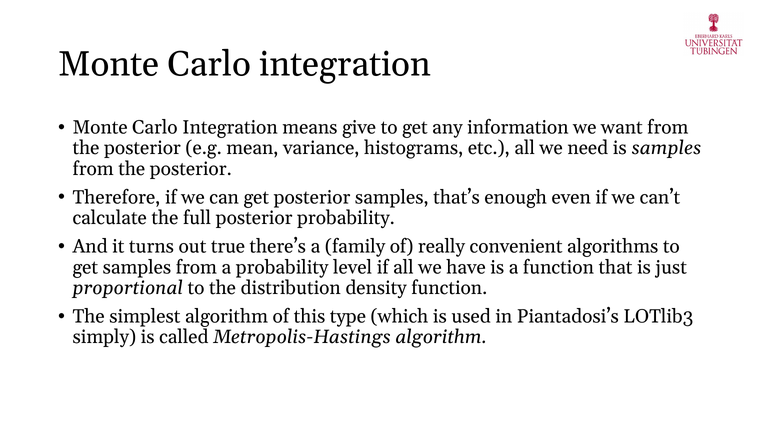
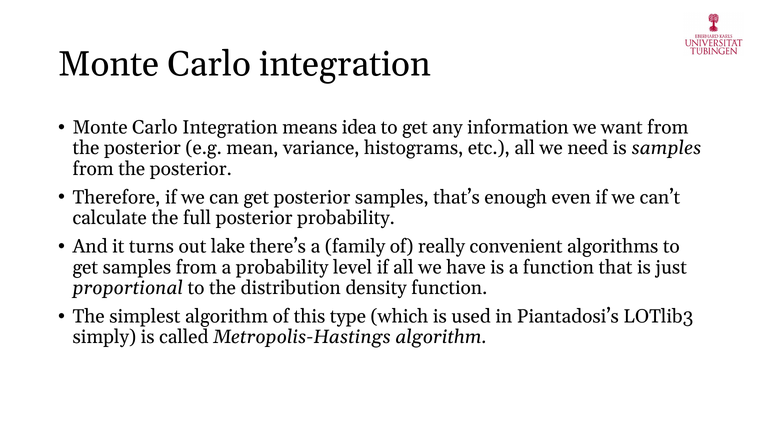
give: give -> idea
true: true -> lake
